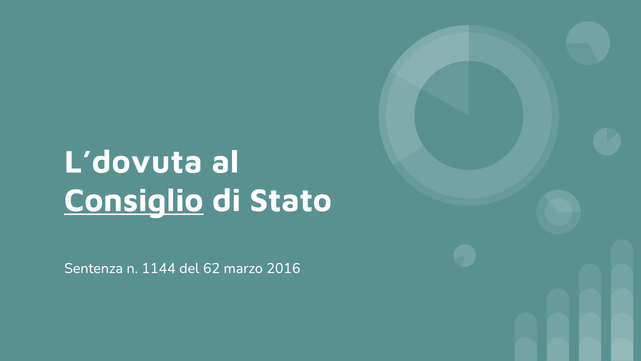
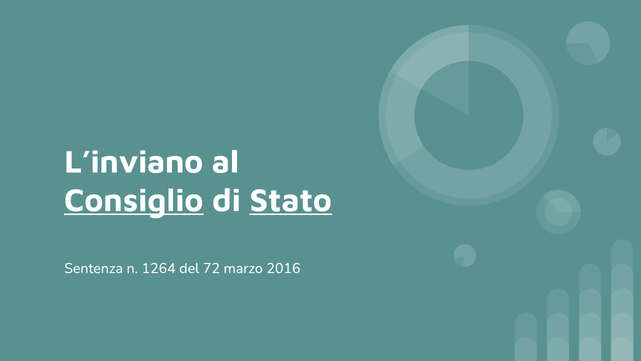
L’dovuta: L’dovuta -> L’inviano
Stato underline: none -> present
1144: 1144 -> 1264
62: 62 -> 72
